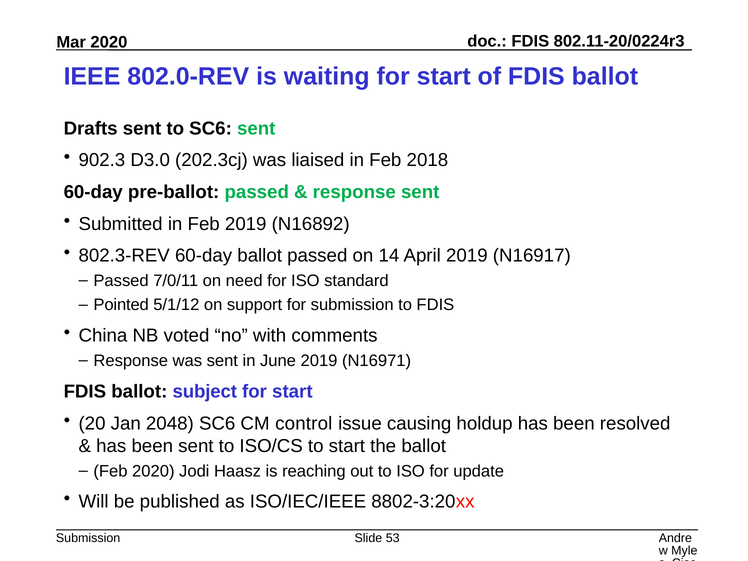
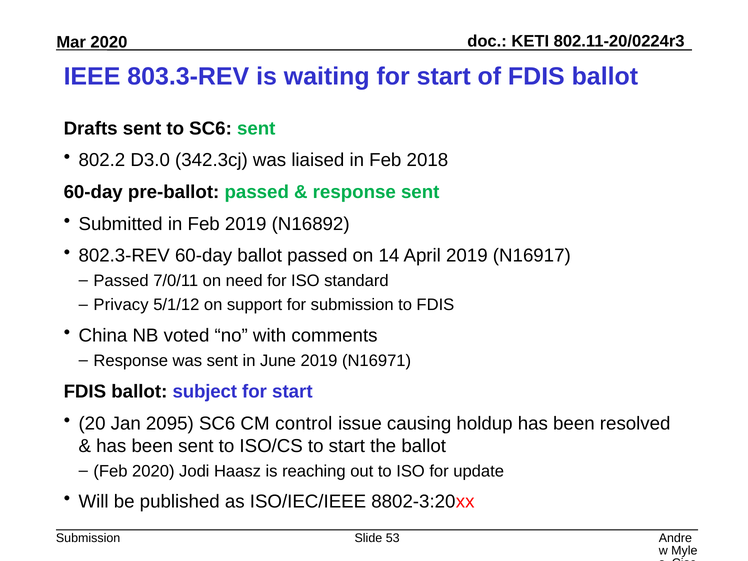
FDIS at (530, 41): FDIS -> KETI
802.0-REV: 802.0-REV -> 803.3-REV
902.3: 902.3 -> 802.2
202.3cj: 202.3cj -> 342.3cj
Pointed: Pointed -> Privacy
2048: 2048 -> 2095
